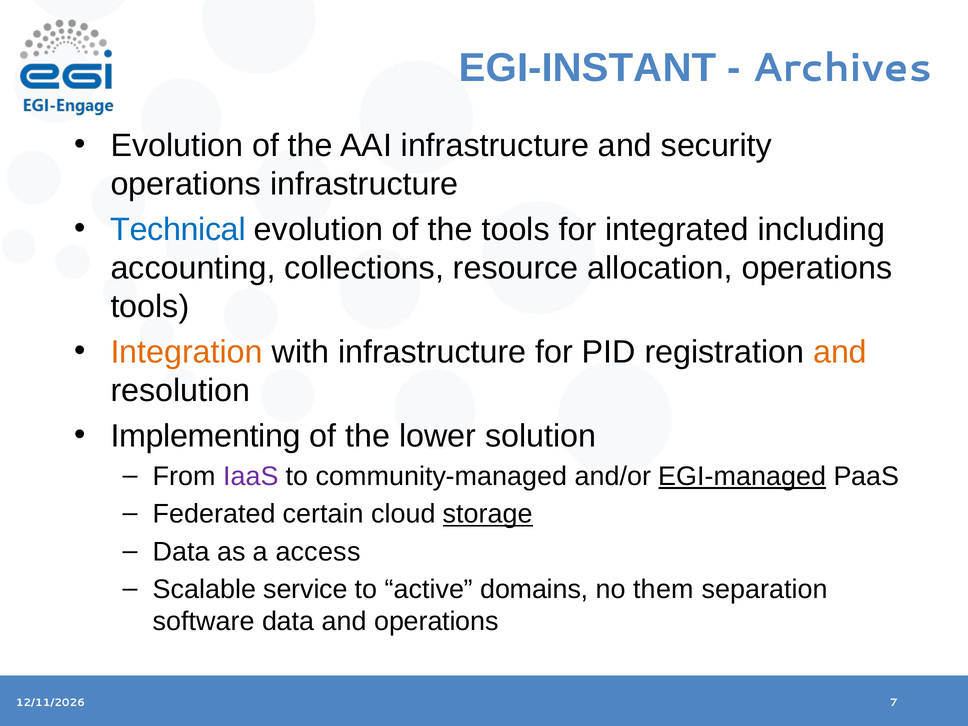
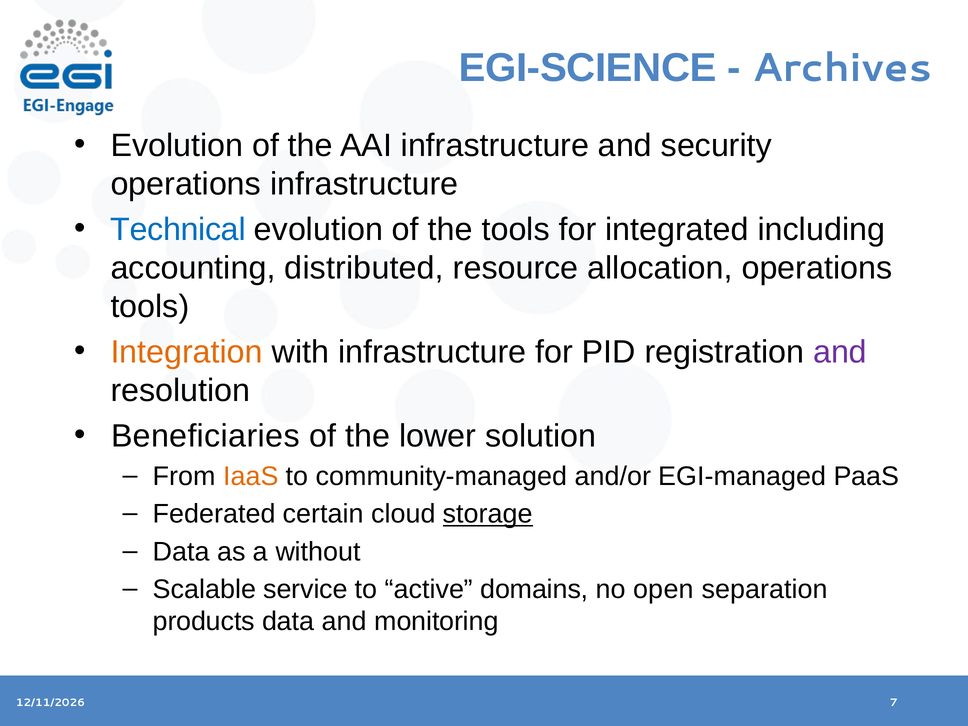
EGI-INSTANT: EGI-INSTANT -> EGI-SCIENCE
collections: collections -> distributed
and at (840, 352) colour: orange -> purple
Implementing: Implementing -> Beneficiaries
IaaS colour: purple -> orange
EGI-managed underline: present -> none
access: access -> without
them: them -> open
software: software -> products
and operations: operations -> monitoring
